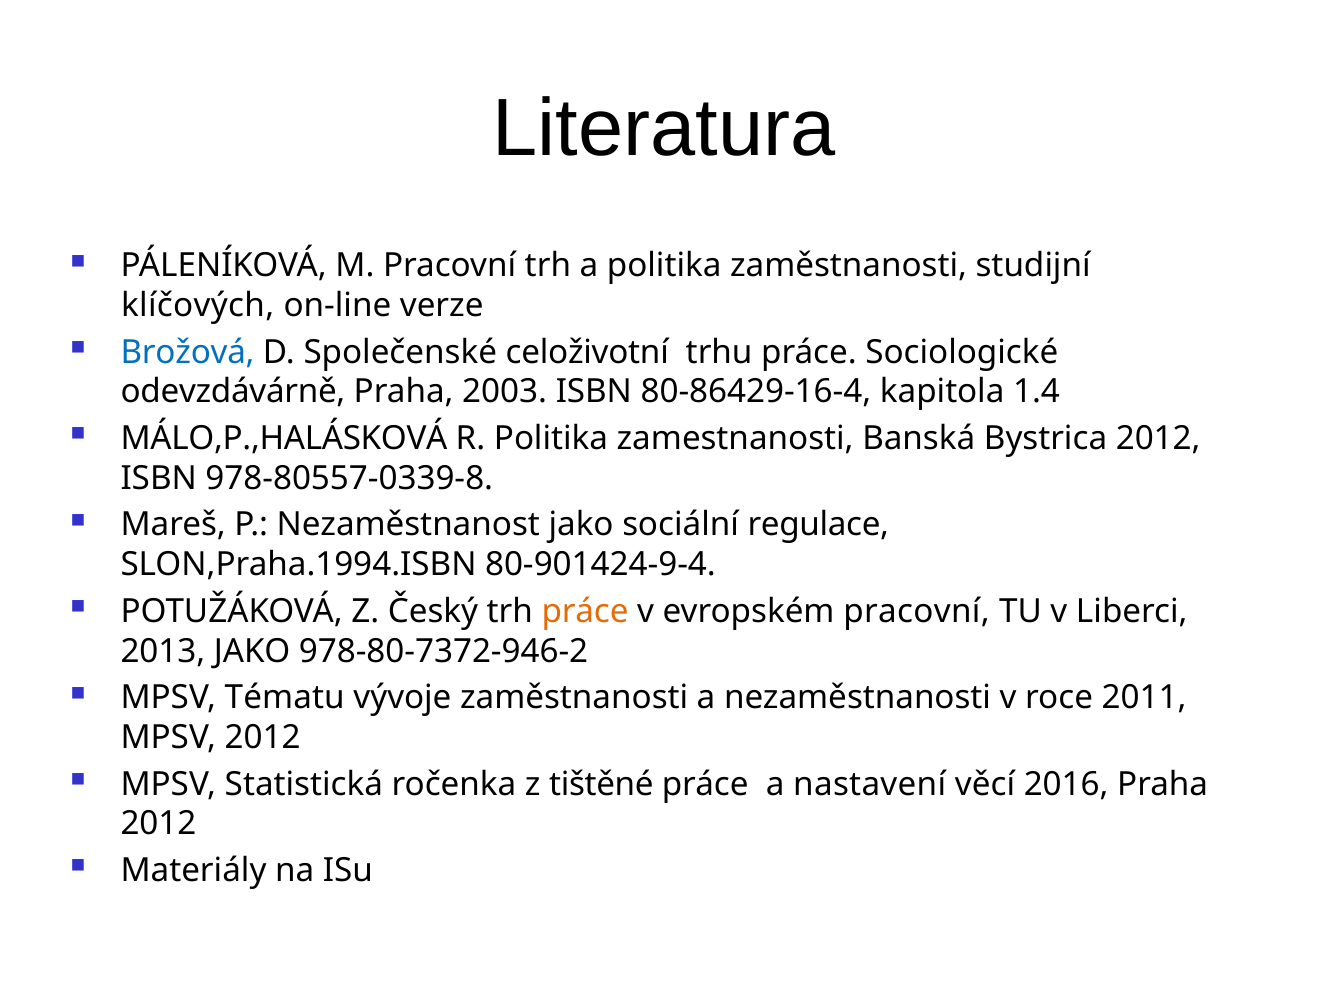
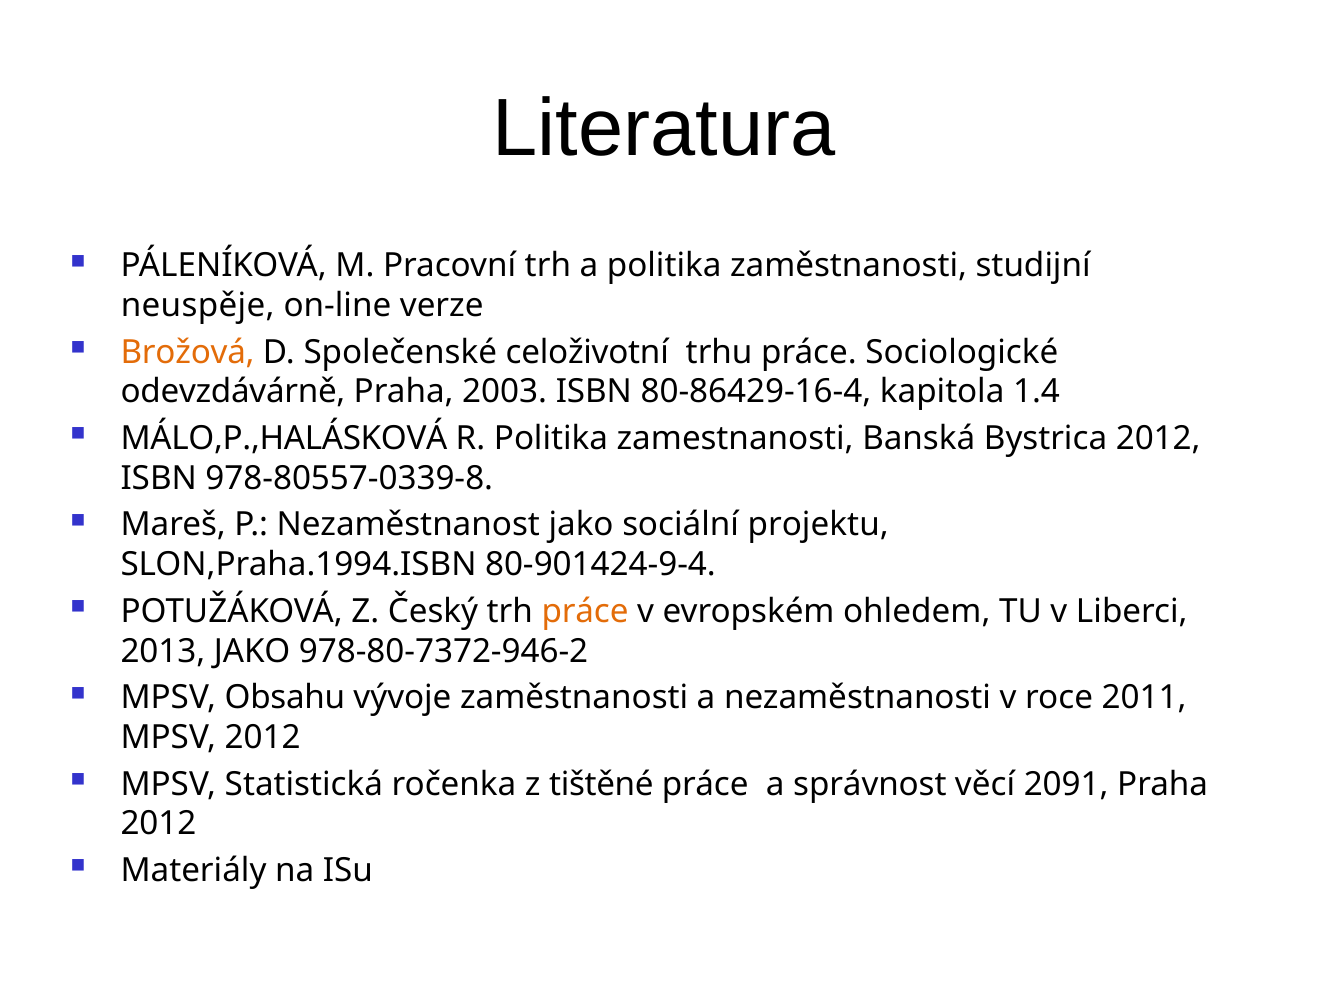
klíčových: klíčových -> neuspěje
Brožová colour: blue -> orange
regulace: regulace -> projektu
evropském pracovní: pracovní -> ohledem
Tématu: Tématu -> Obsahu
nastavení: nastavení -> správnost
2016: 2016 -> 2091
